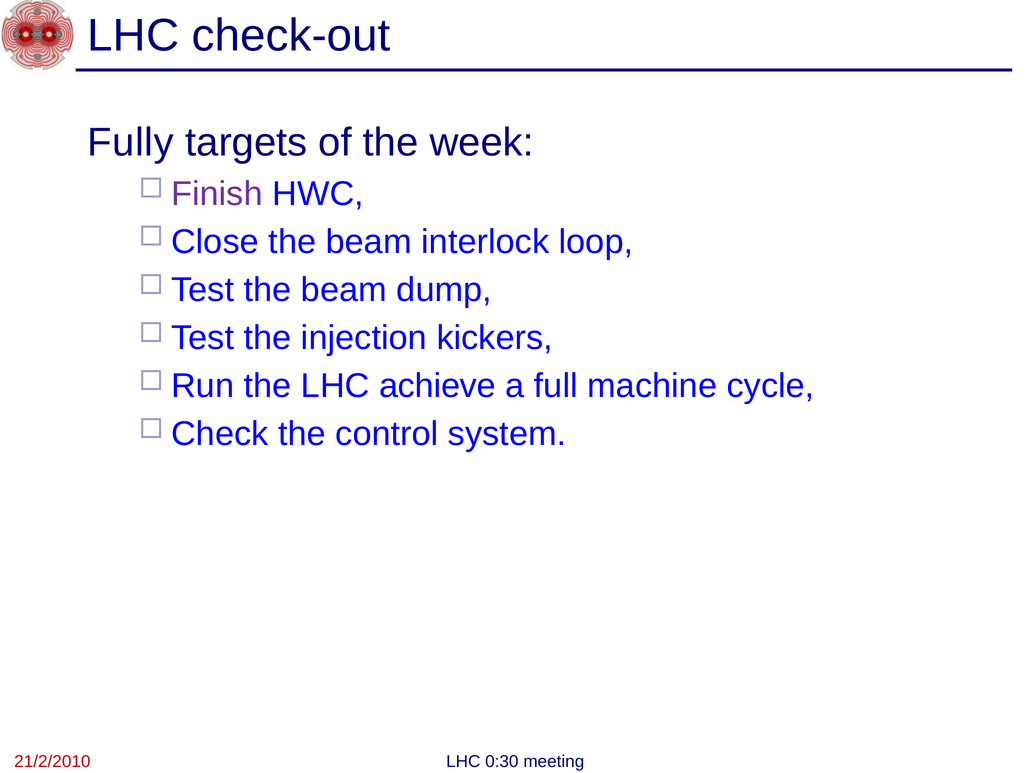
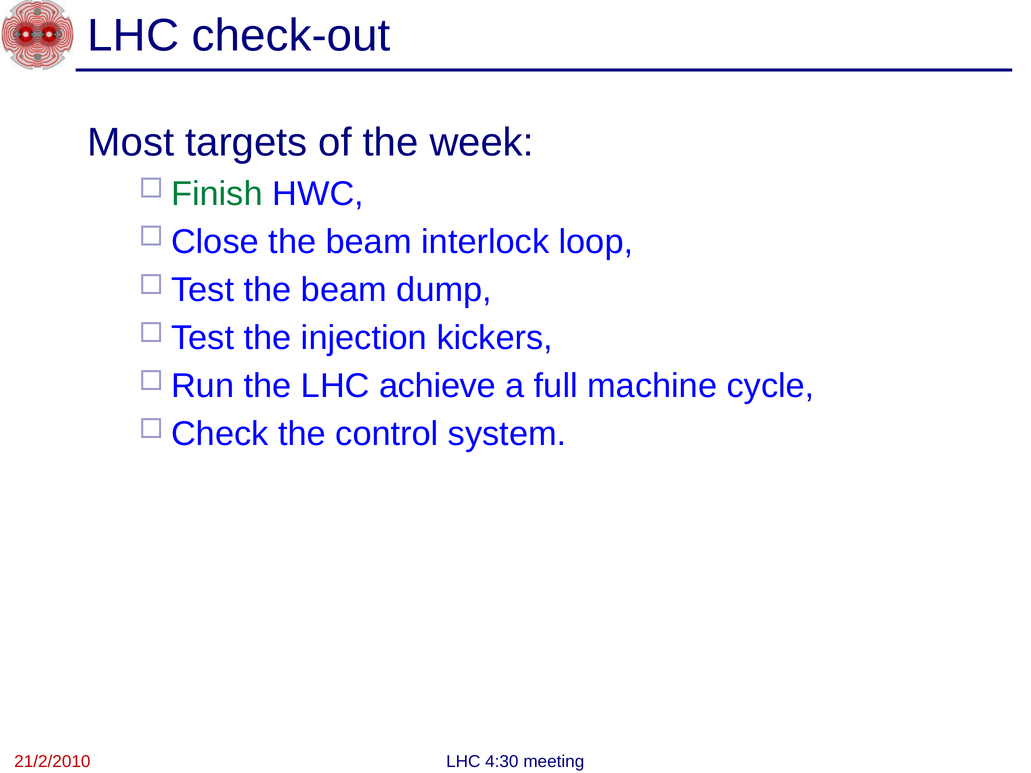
Fully: Fully -> Most
Finish colour: purple -> green
0:30: 0:30 -> 4:30
